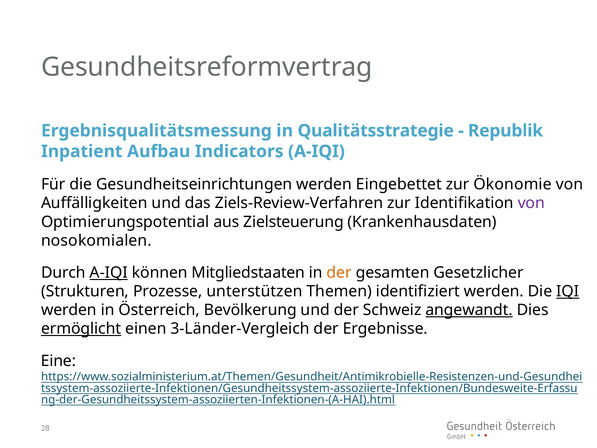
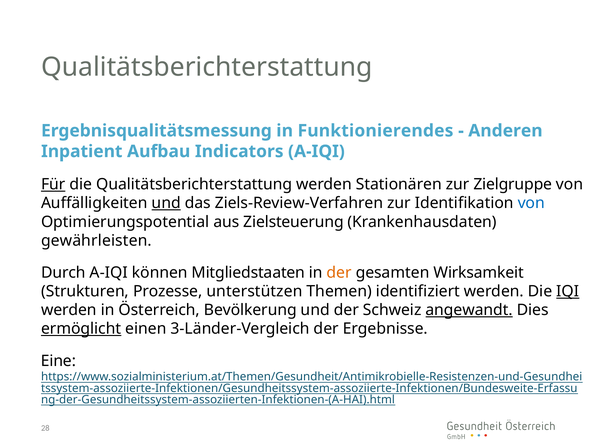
Gesundheitsreformvertrag at (207, 67): Gesundheitsreformvertrag -> Qualitätsberichterstattung
Qualitätsstrategie: Qualitätsstrategie -> Funktionierendes
Republik: Republik -> Anderen
Für underline: none -> present
die Gesundheitseinrichtungen: Gesundheitseinrichtungen -> Qualitätsberichterstattung
Eingebettet: Eingebettet -> Stationären
Ökonomie: Ökonomie -> Zielgruppe
und at (166, 203) underline: none -> present
von at (531, 203) colour: purple -> blue
nosokomialen: nosokomialen -> gewährleisten
A-IQI at (109, 272) underline: present -> none
Gesetzlicher: Gesetzlicher -> Wirksamkeit
